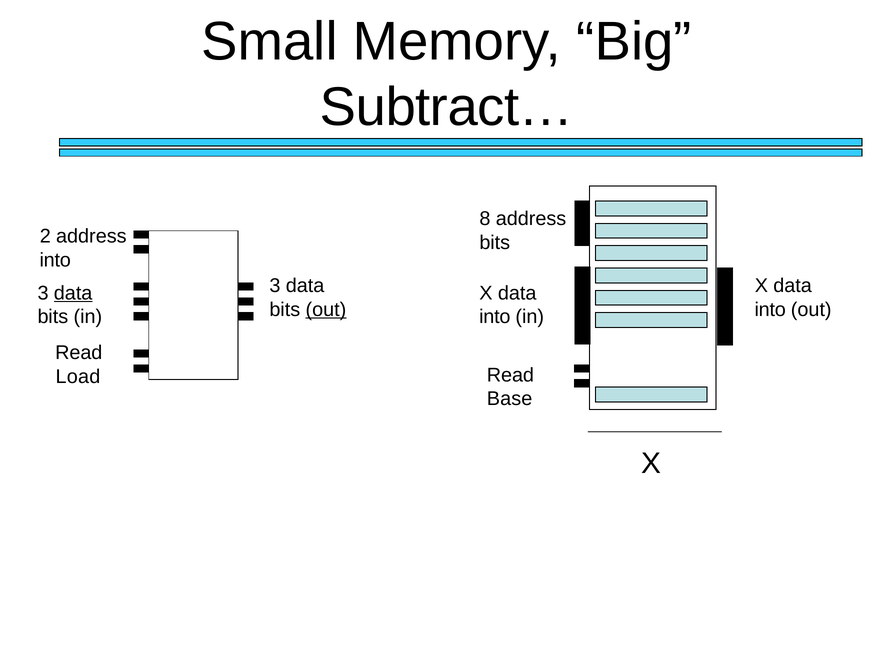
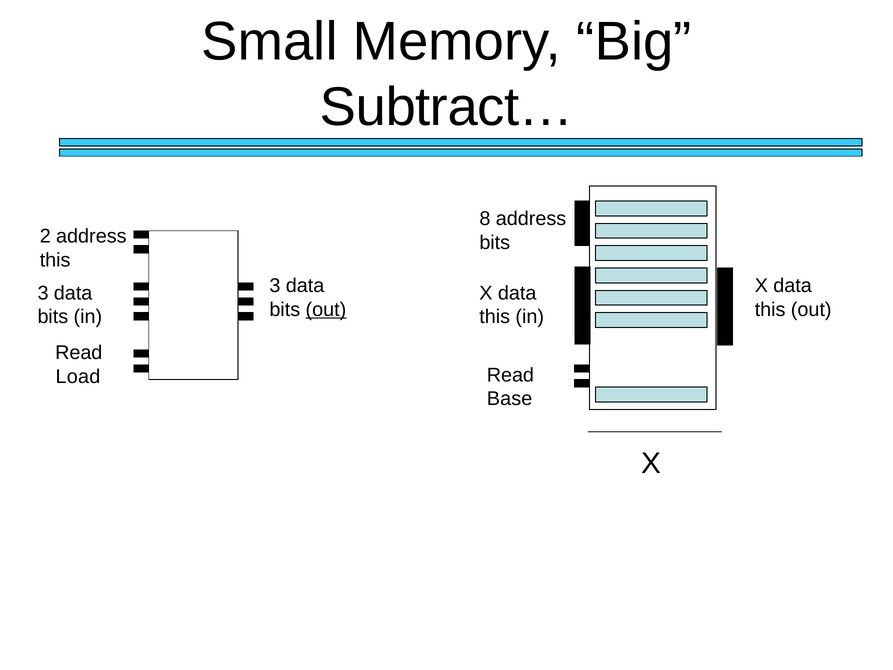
into at (55, 260): into -> this
data at (73, 293) underline: present -> none
into at (770, 309): into -> this
into at (495, 317): into -> this
